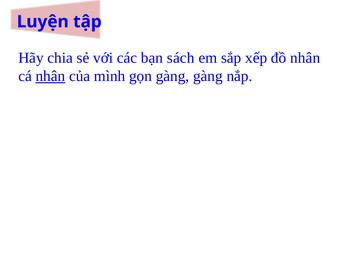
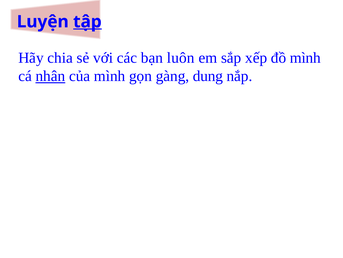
tập underline: none -> present
sách: sách -> luôn
đồ nhân: nhân -> mình
gàng gàng: gàng -> dung
